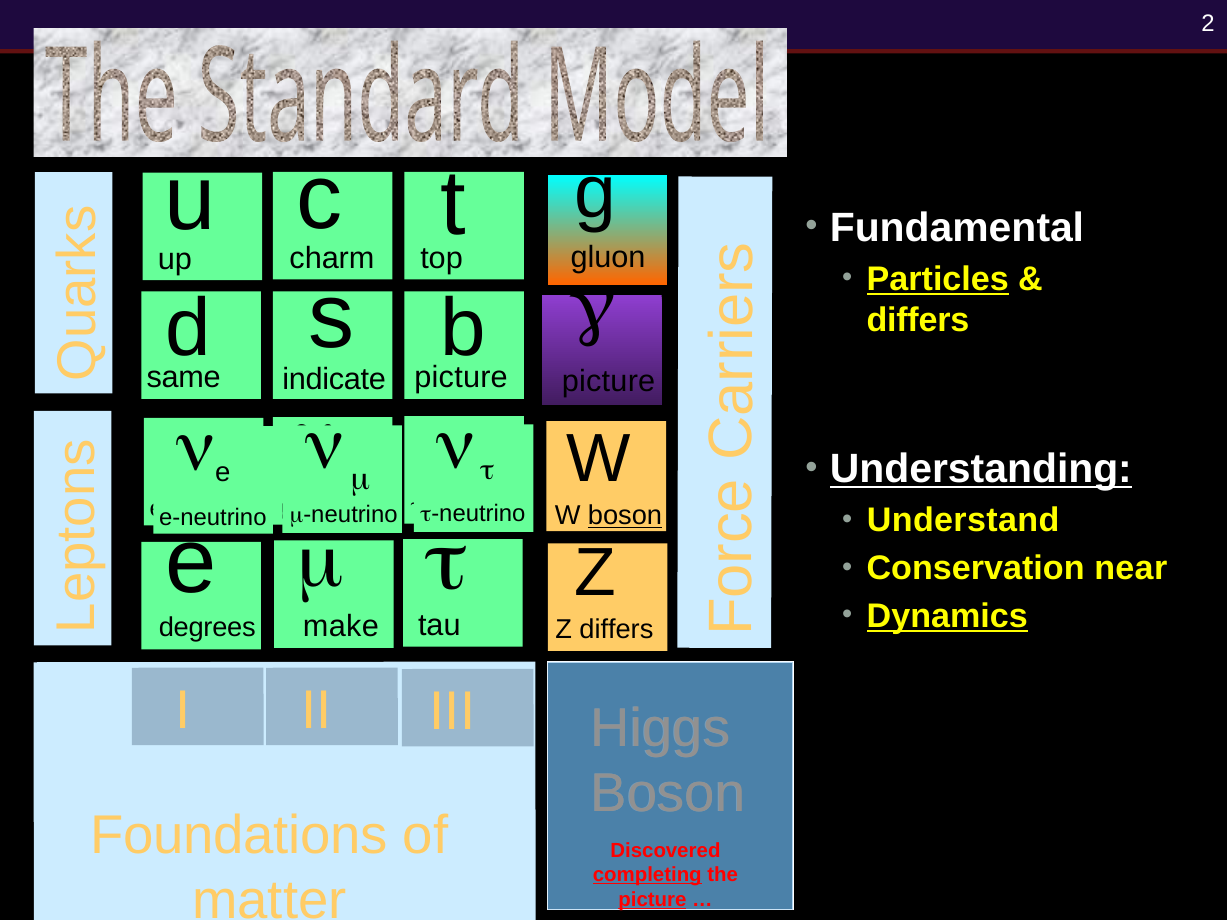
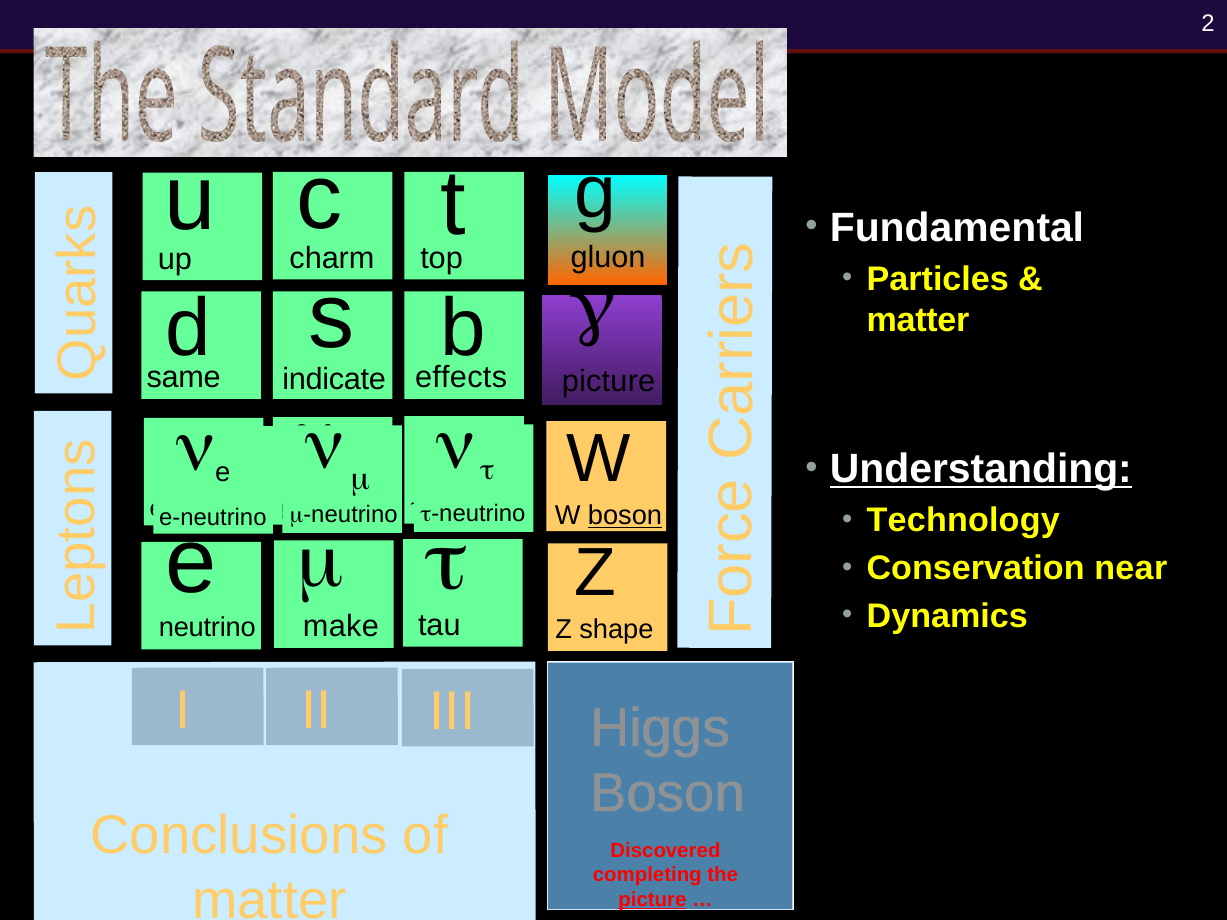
Particles underline: present -> none
differs at (918, 320): differs -> matter
picture at (461, 378): picture -> effects
Understand: Understand -> Technology
Dynamics underline: present -> none
degrees: degrees -> neutrino
Z differs: differs -> shape
Foundations: Foundations -> Conclusions
completing underline: present -> none
